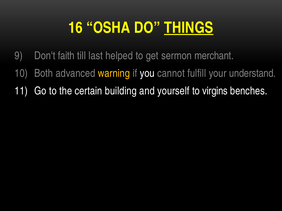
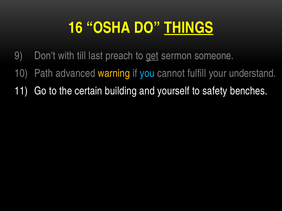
faith: faith -> with
helped: helped -> preach
get underline: none -> present
merchant: merchant -> someone
Both: Both -> Path
you colour: white -> light blue
virgins: virgins -> safety
